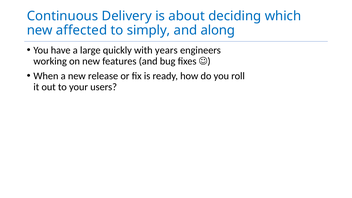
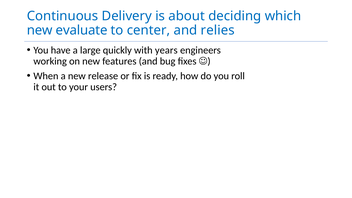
affected: affected -> evaluate
simply: simply -> center
along: along -> relies
